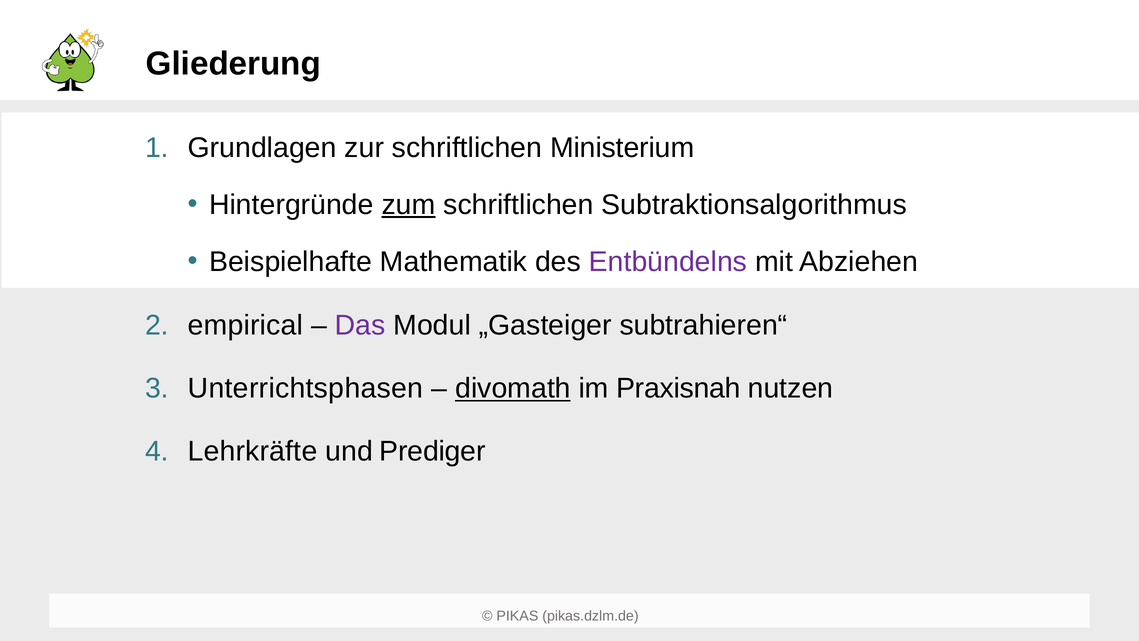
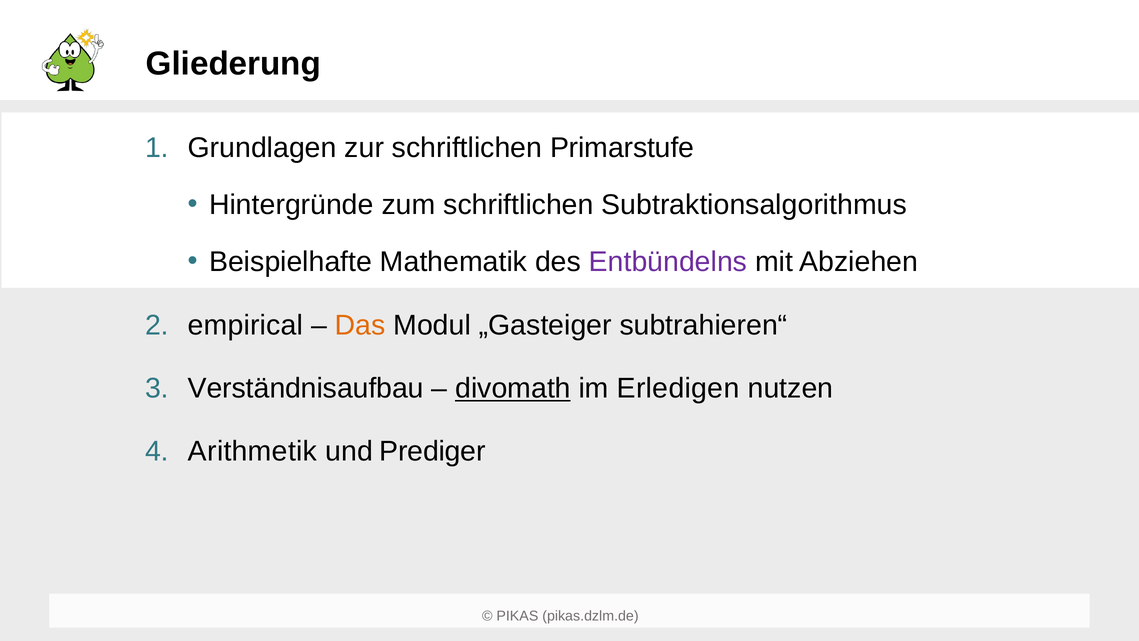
Ministerium: Ministerium -> Primarstufe
zum underline: present -> none
Das colour: purple -> orange
Unterrichtsphasen: Unterrichtsphasen -> Verständnisaufbau
Praxisnah: Praxisnah -> Erledigen
Lehrkräfte: Lehrkräfte -> Arithmetik
